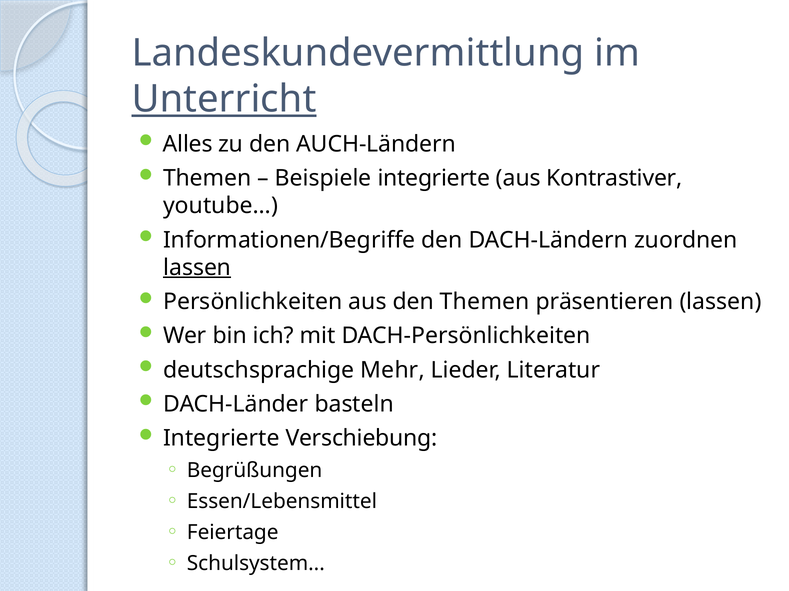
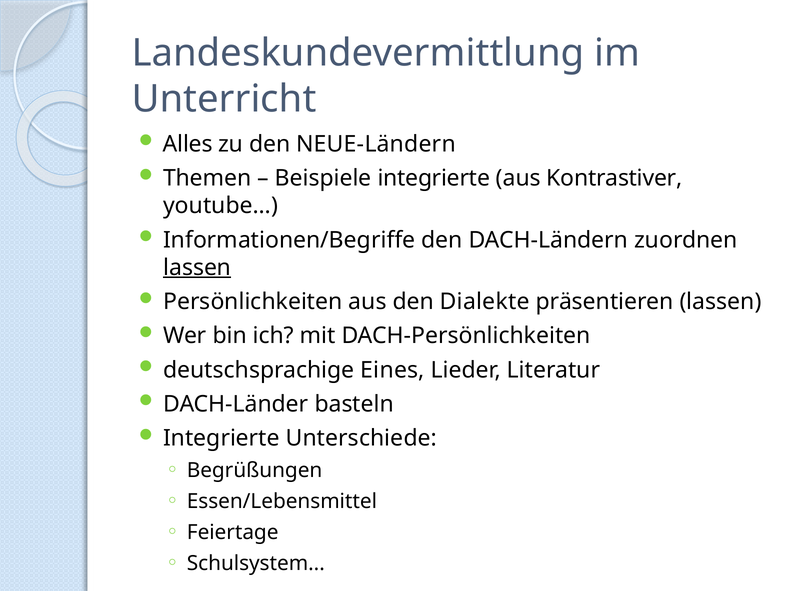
Unterricht underline: present -> none
AUCH-Ländern: AUCH-Ländern -> NEUE-Ländern
den Themen: Themen -> Dialekte
Mehr: Mehr -> Eines
Verschiebung: Verschiebung -> Unterschiede
